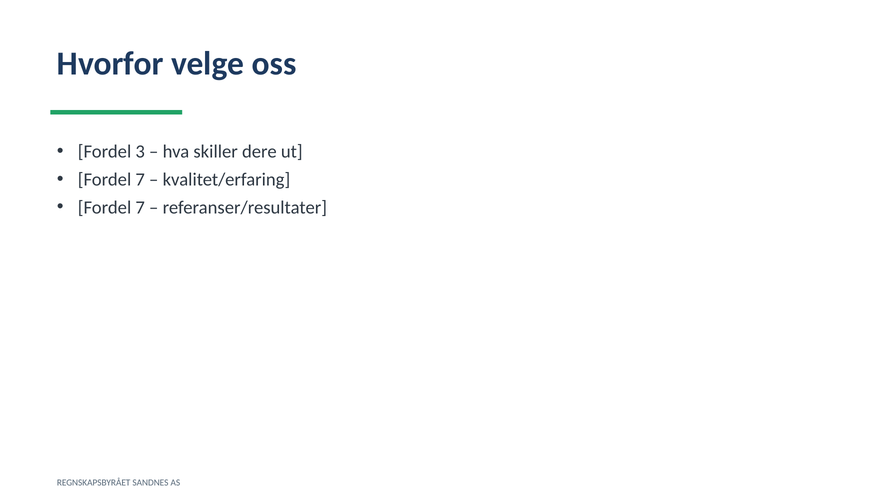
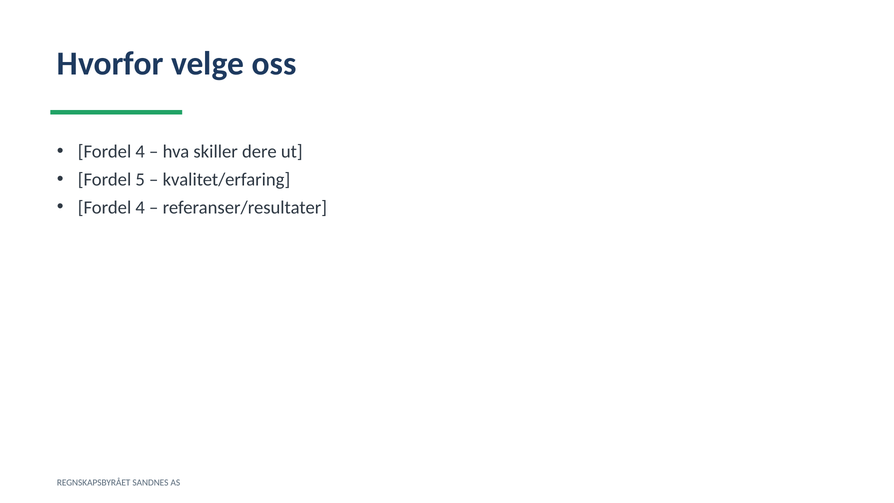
3 at (140, 151): 3 -> 4
7 at (140, 179): 7 -> 5
7 at (140, 207): 7 -> 4
